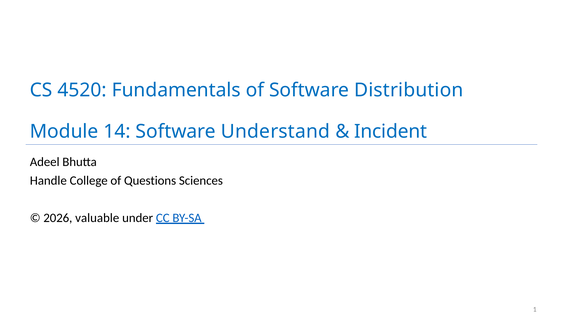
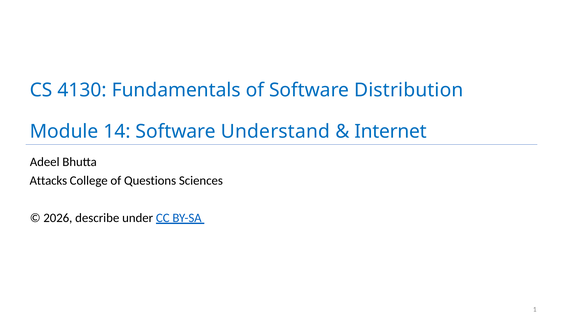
4520: 4520 -> 4130
Incident: Incident -> Internet
Handle: Handle -> Attacks
valuable: valuable -> describe
